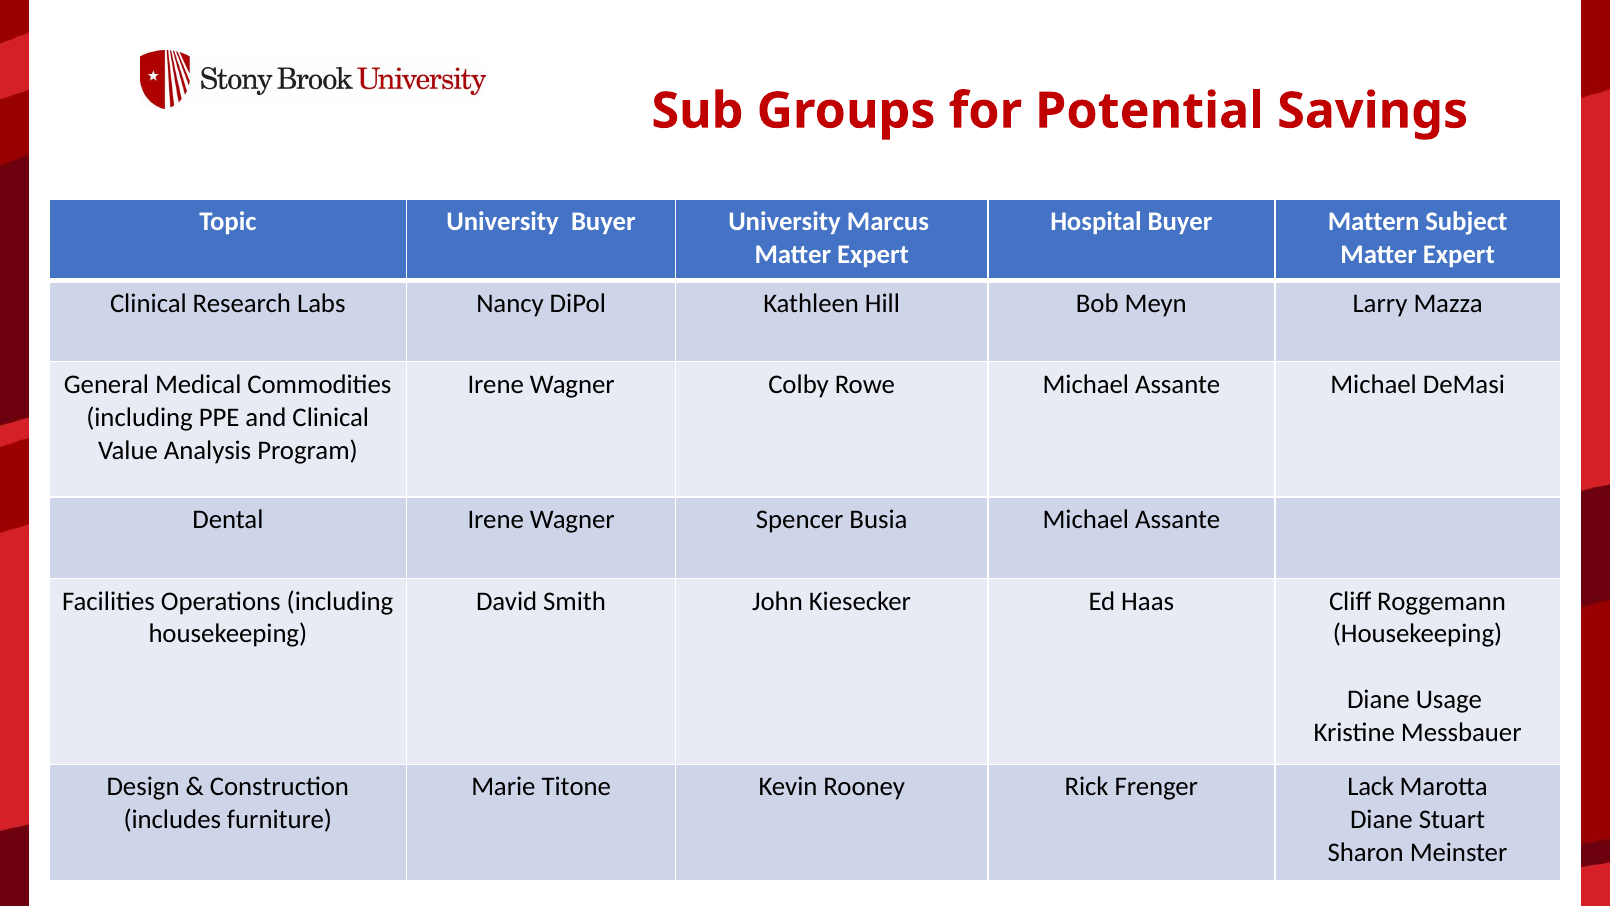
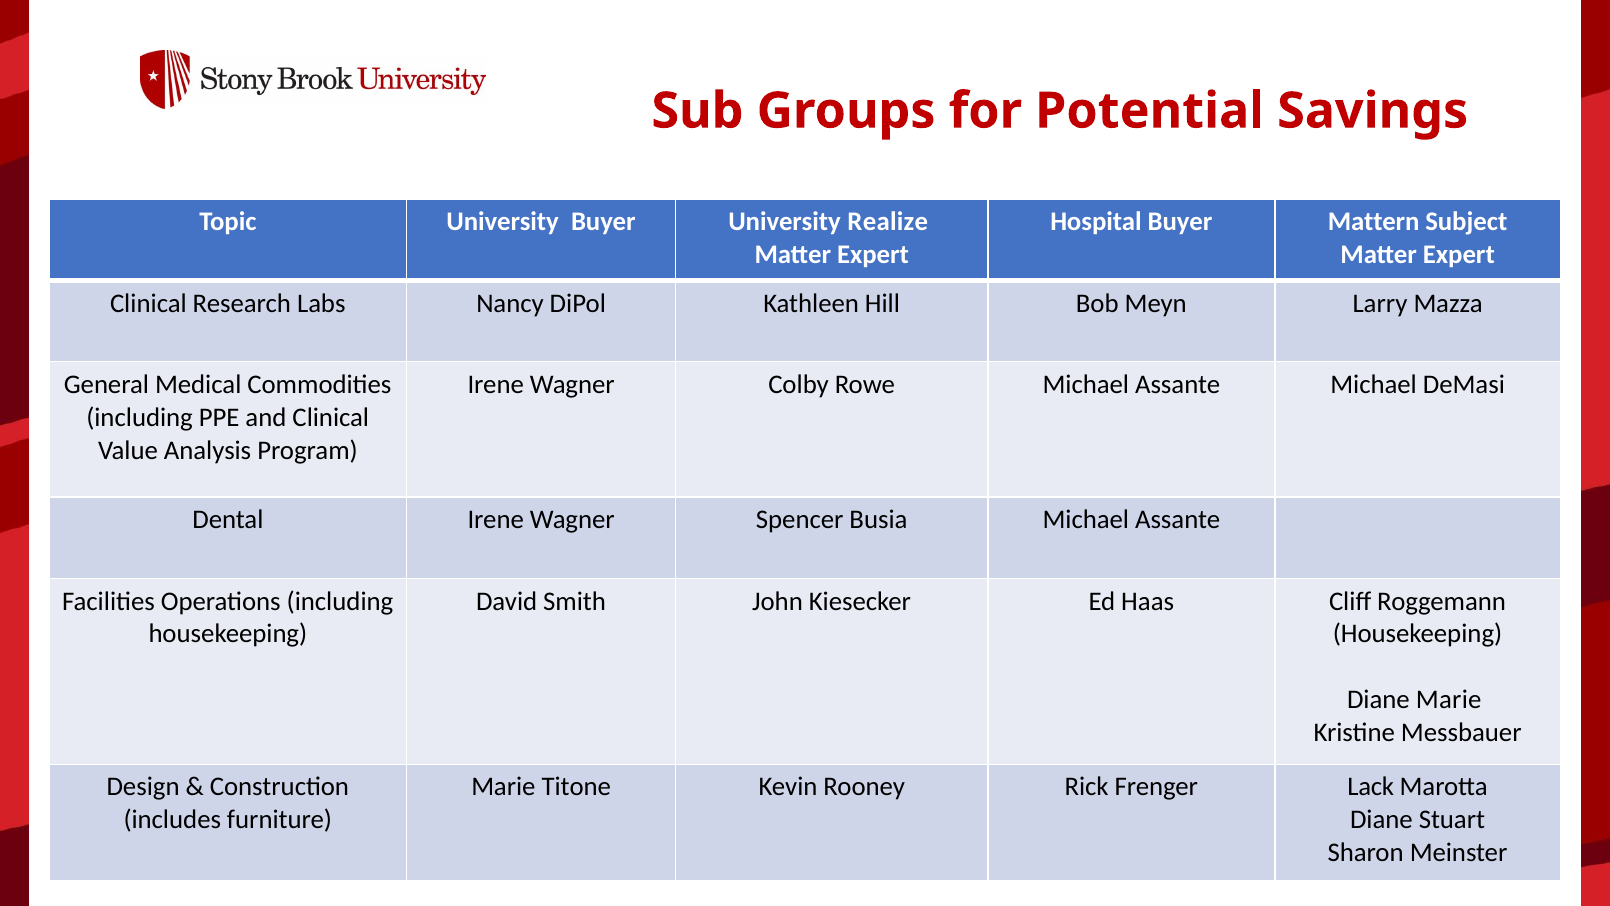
Marcus: Marcus -> Realize
Diane Usage: Usage -> Marie
